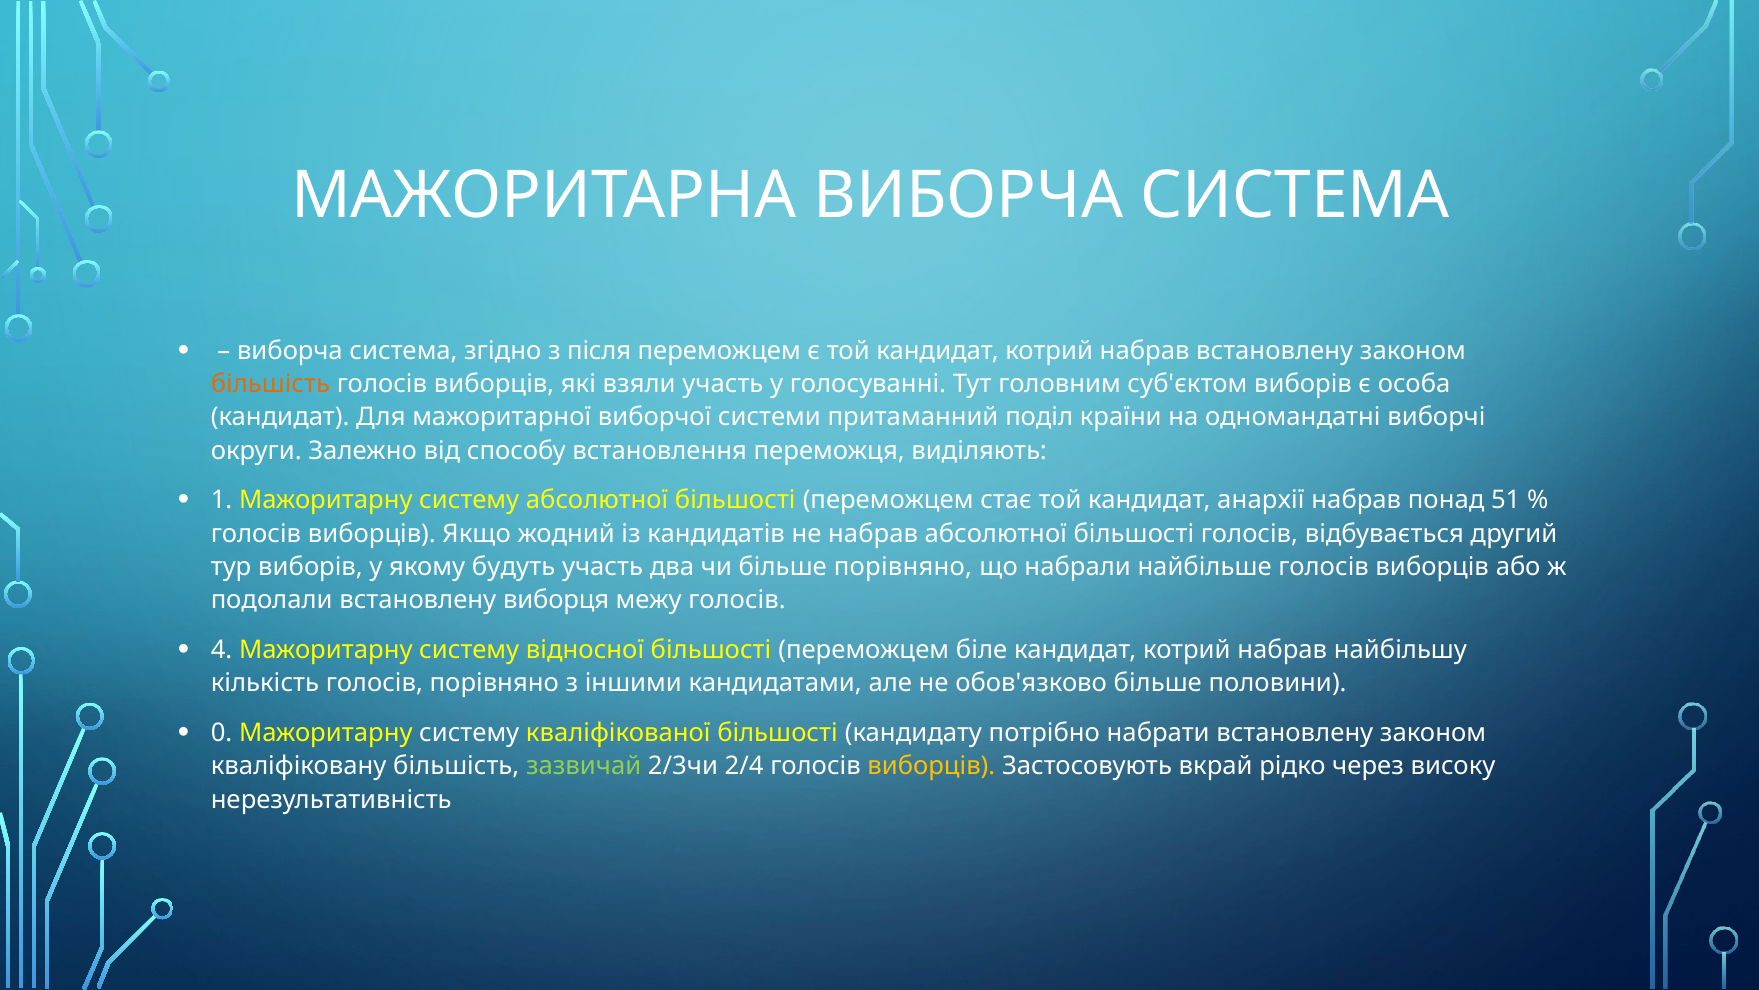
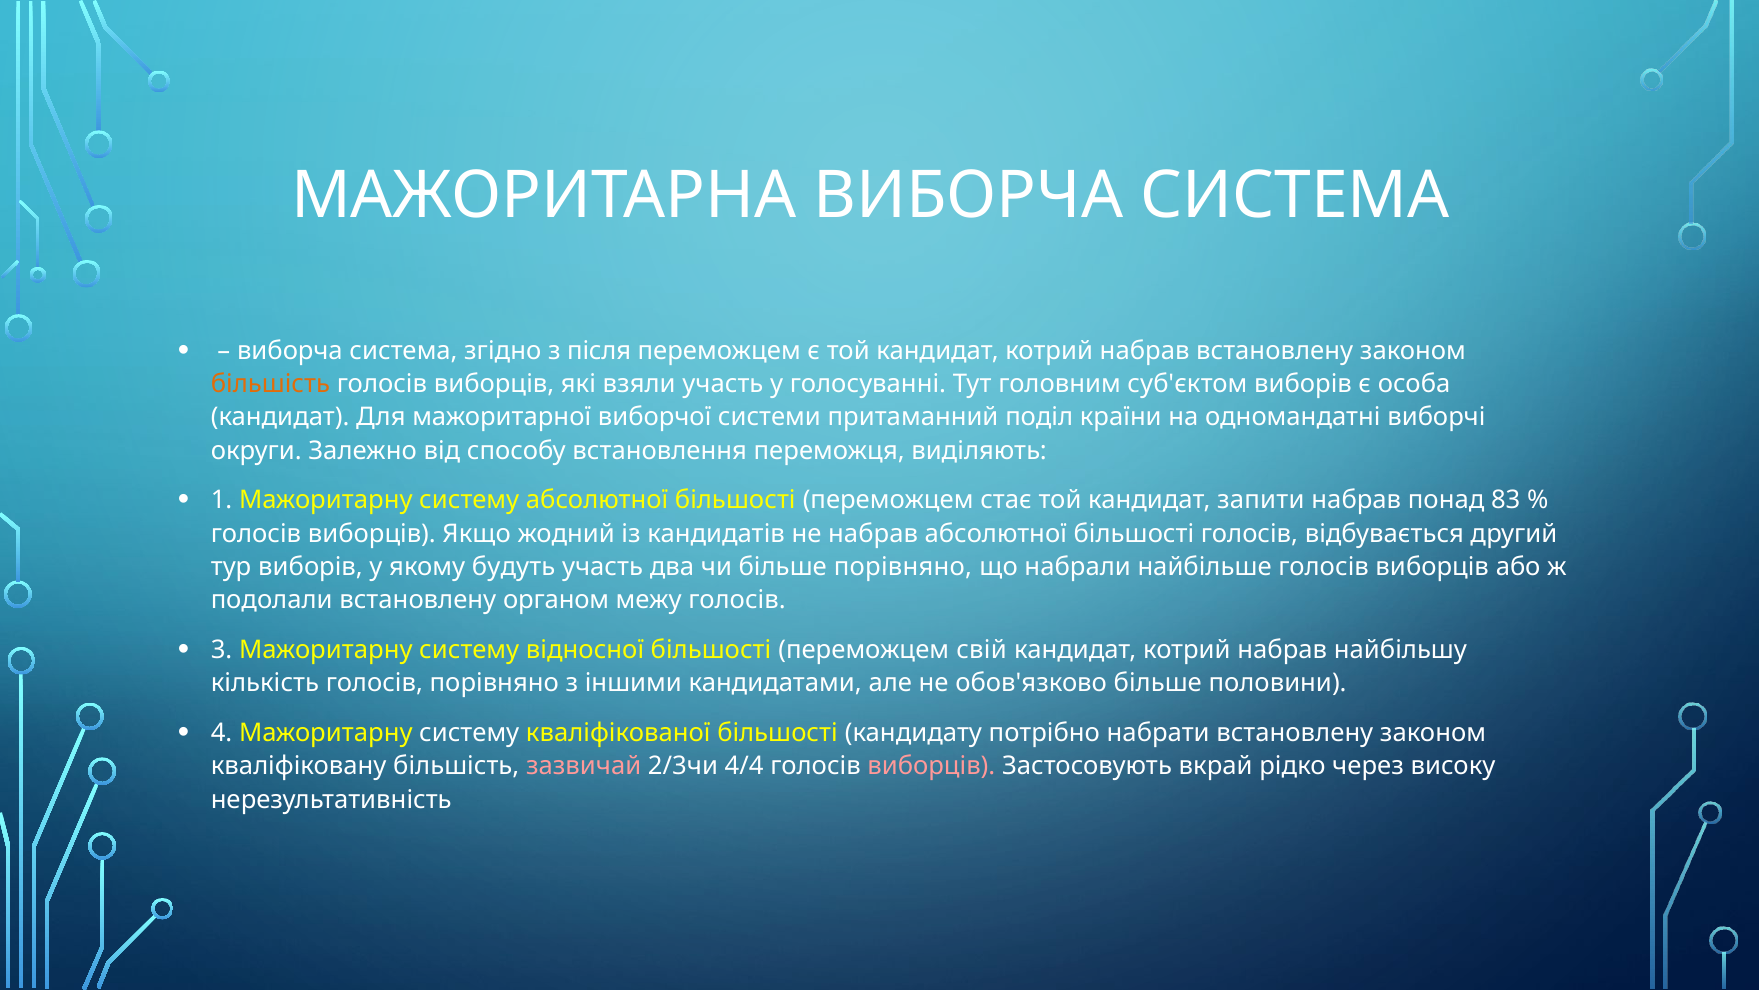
анархії: анархії -> запити
51: 51 -> 83
виборця: виборця -> органом
4: 4 -> 3
біле: біле -> свій
0: 0 -> 4
зазвичай colour: light green -> pink
2/4: 2/4 -> 4/4
виборців at (931, 766) colour: yellow -> pink
